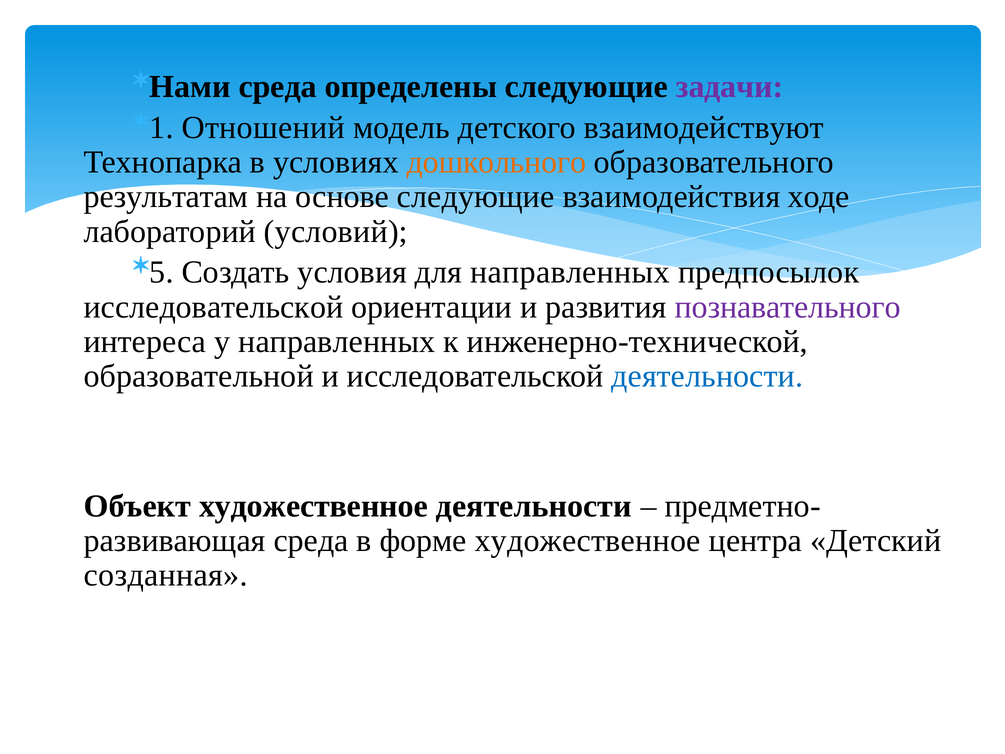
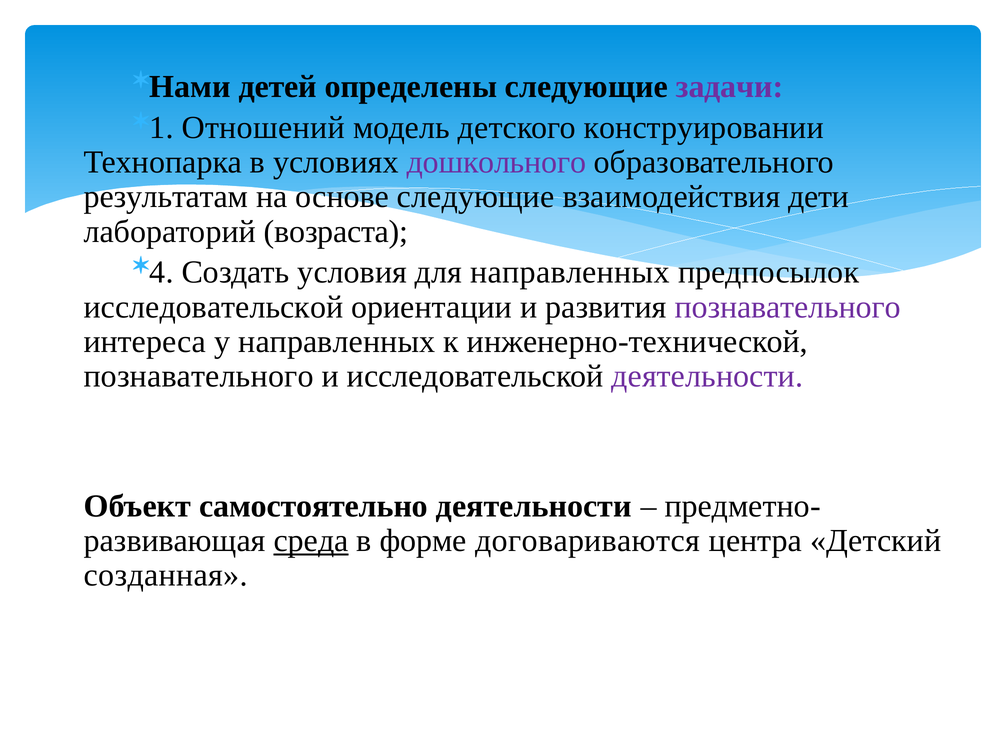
Нами среда: среда -> детей
взаимодействуют: взаимодействуют -> конструировании
дошкольного colour: orange -> purple
ходе: ходе -> дети
условий: условий -> возраста
5: 5 -> 4
образовательной at (199, 376): образовательной -> познавательного
деятельности at (707, 376) colour: blue -> purple
Объект художественное: художественное -> самостоятельно
среда at (311, 540) underline: none -> present
форме художественное: художественное -> договариваются
